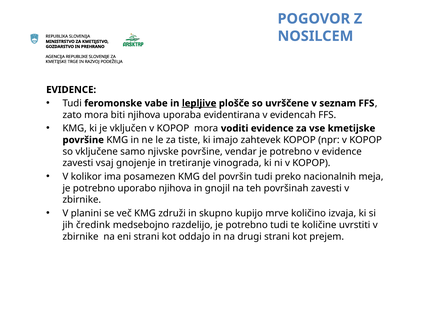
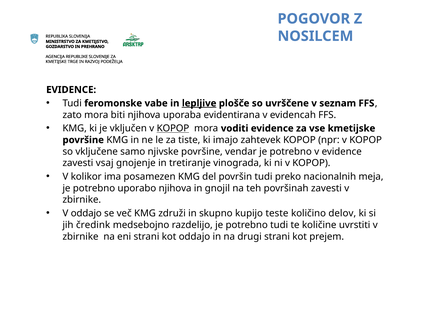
KOPOP at (173, 128) underline: none -> present
V planini: planini -> oddajo
mrve: mrve -> teste
izvaja: izvaja -> delov
